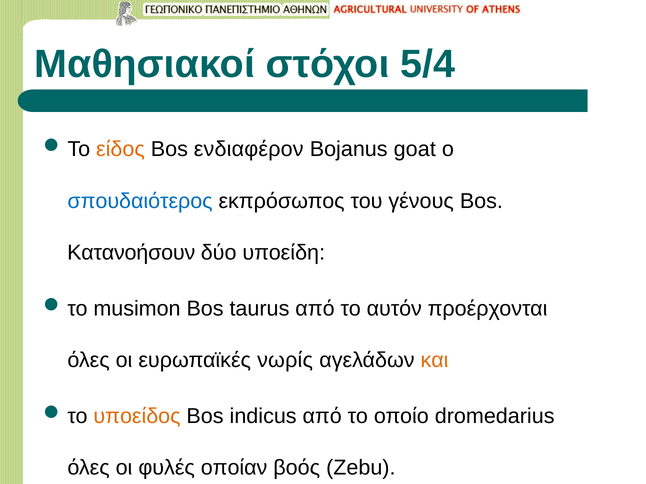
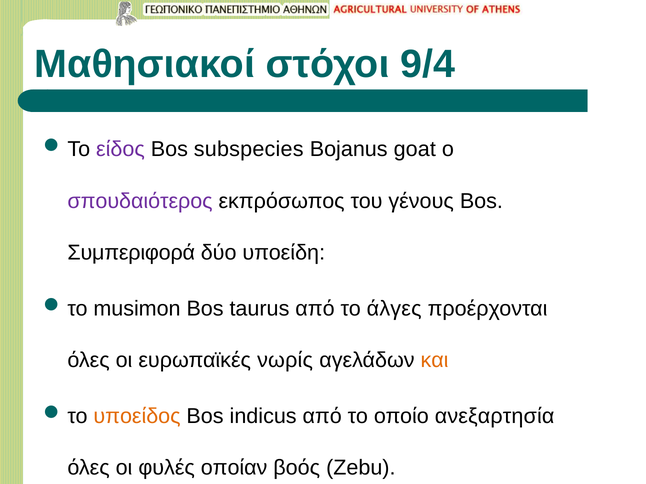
5/4: 5/4 -> 9/4
είδος colour: orange -> purple
ενδιαφέρον: ενδιαφέρον -> subspecies
σπουδαιότερος colour: blue -> purple
Κατανοήσουν: Κατανοήσουν -> Συμπεριφορά
αυτόν: αυτόν -> άλγες
dromedarius: dromedarius -> ανεξαρτησία
